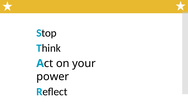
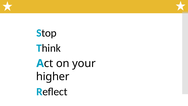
power: power -> higher
